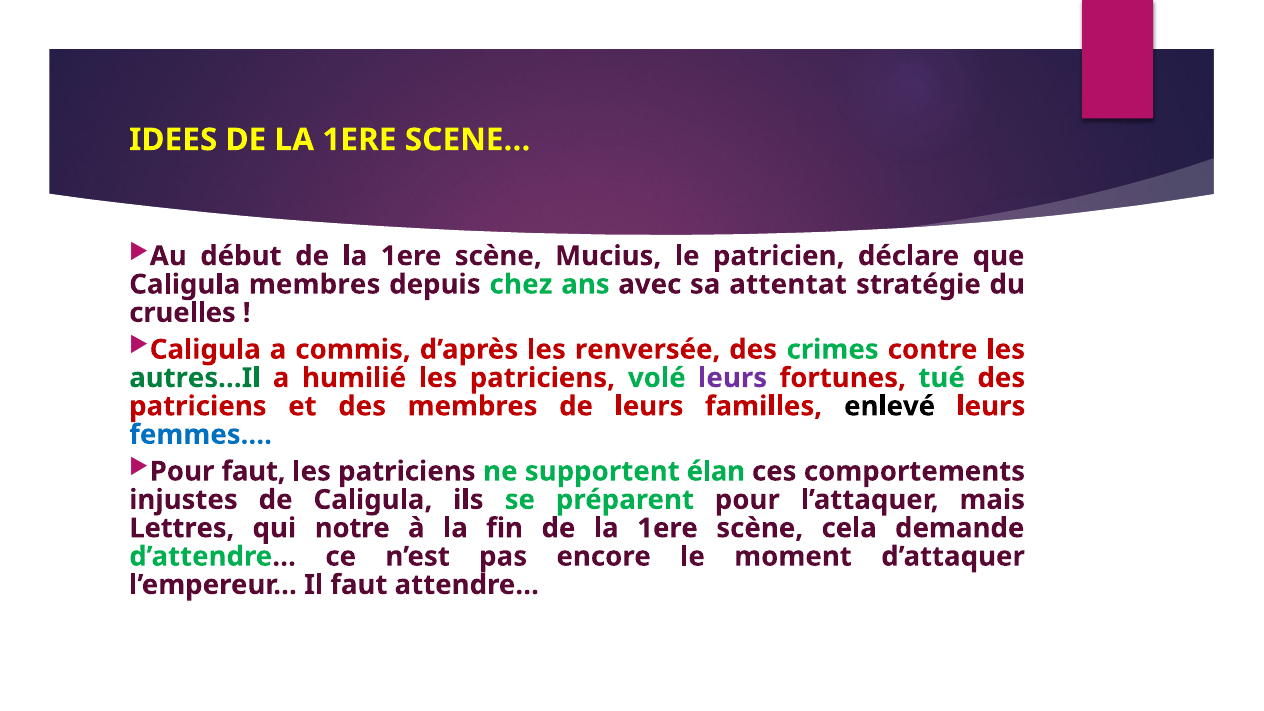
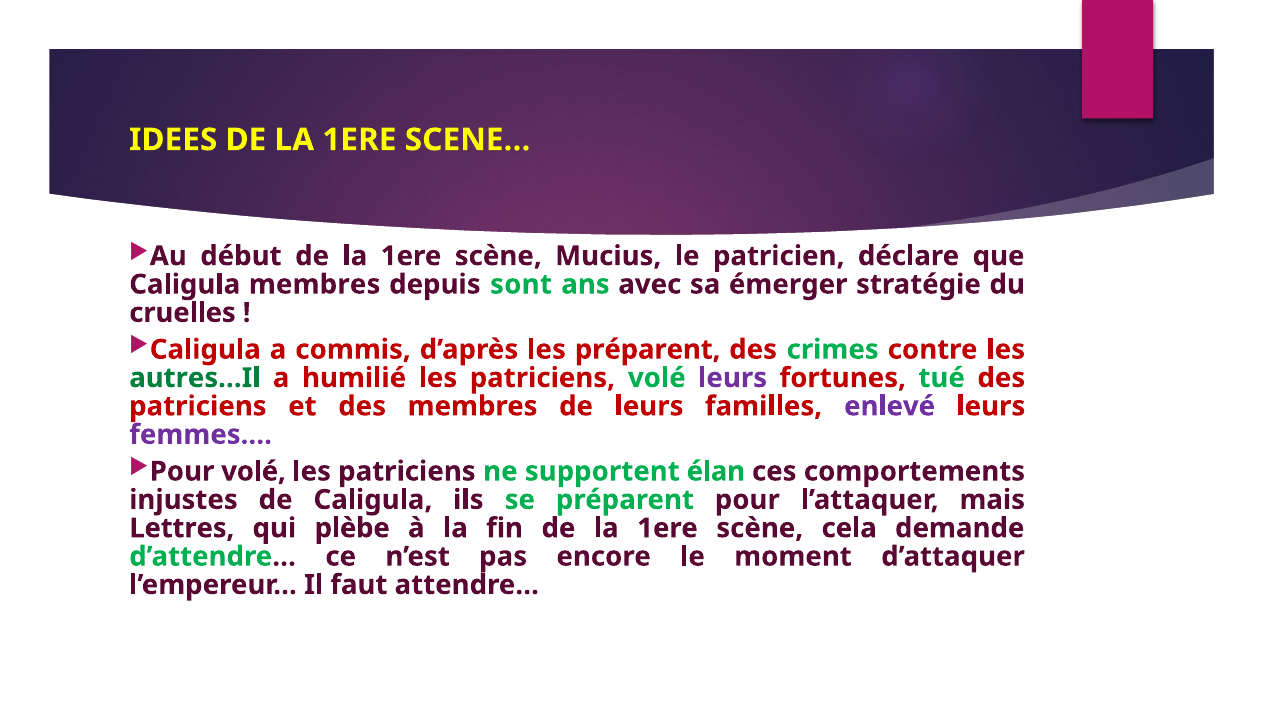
chez: chez -> sont
attentat: attentat -> émerger
les renversée: renversée -> préparent
enlevé colour: black -> purple
femmes… colour: blue -> purple
Pour faut: faut -> volé
notre: notre -> plèbe
